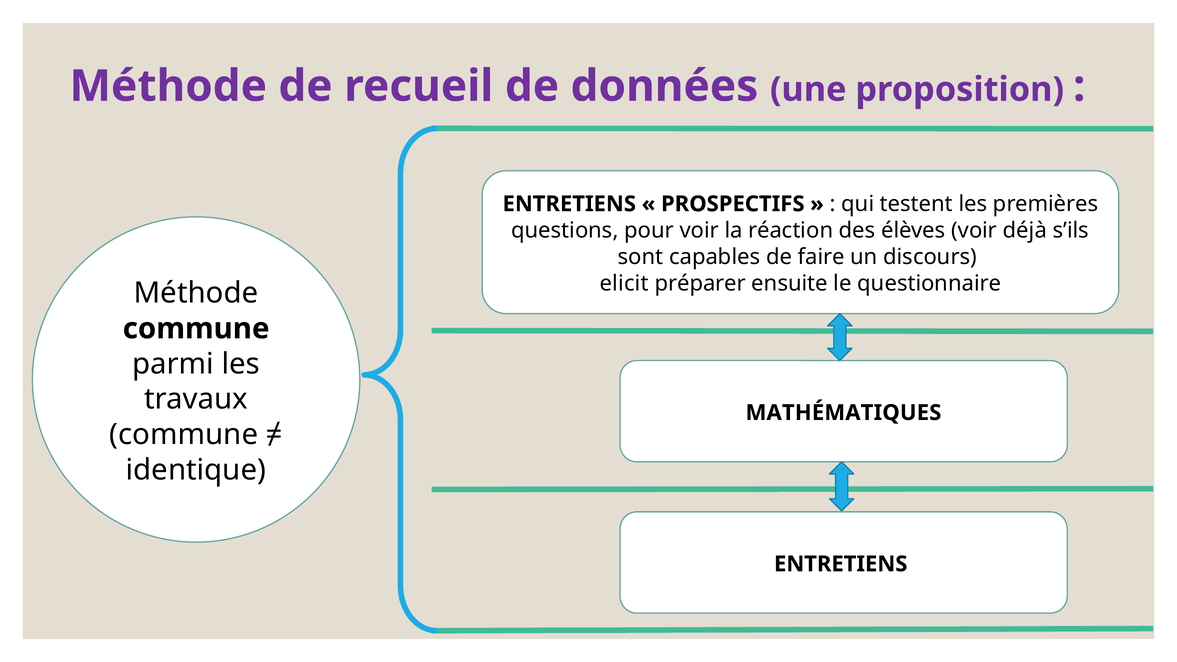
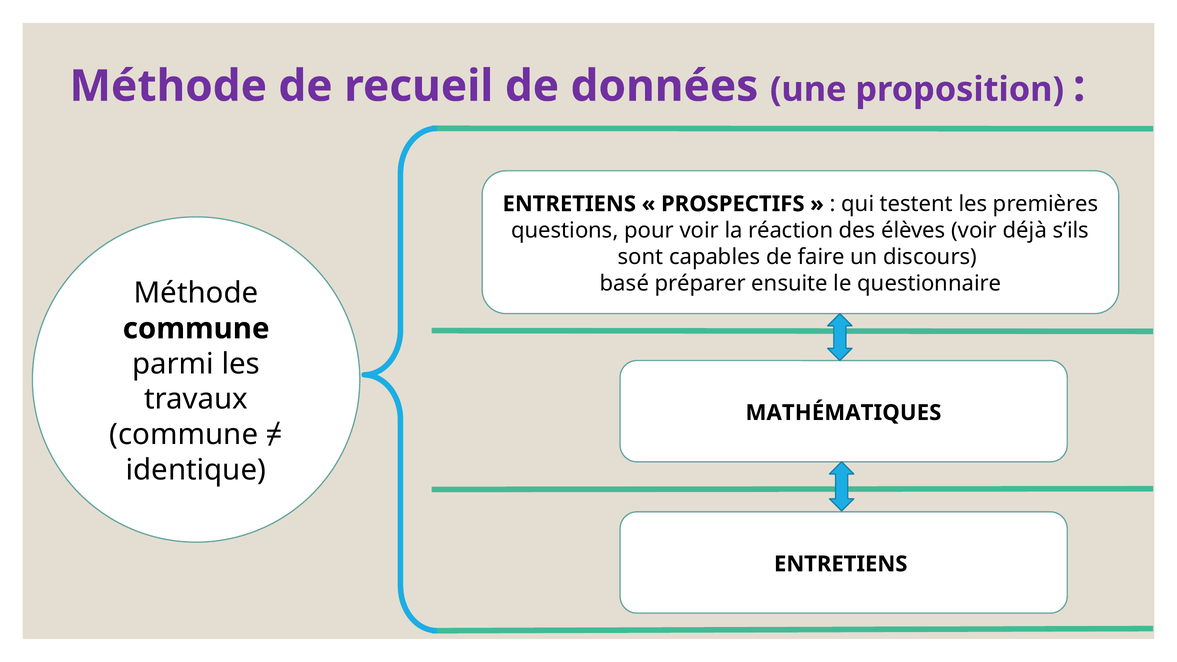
elicit: elicit -> basé
